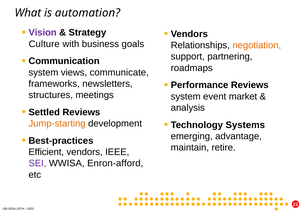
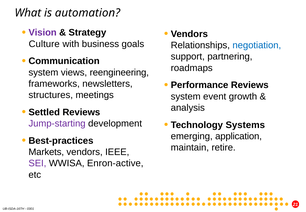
negotiation colour: orange -> blue
communicate: communicate -> reengineering
market: market -> growth
Jump-starting colour: orange -> purple
advantage: advantage -> application
Efficient: Efficient -> Markets
Enron-afford: Enron-afford -> Enron-active
